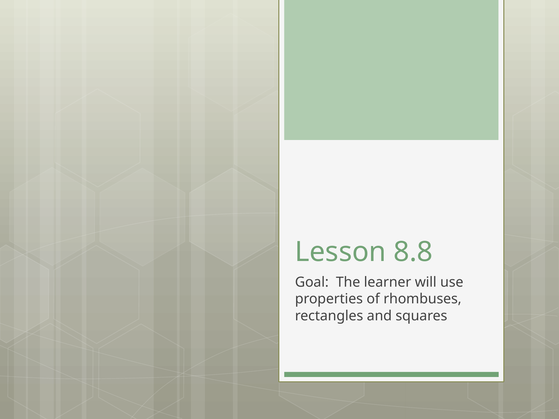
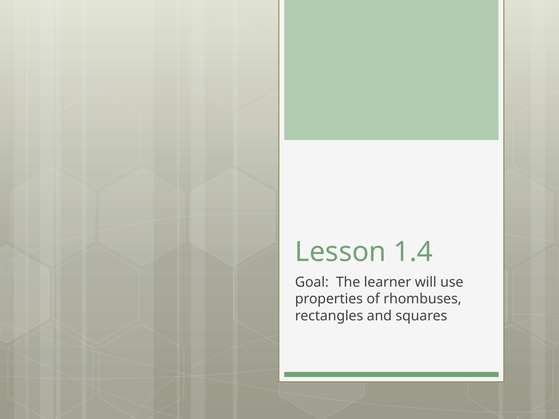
8.8: 8.8 -> 1.4
